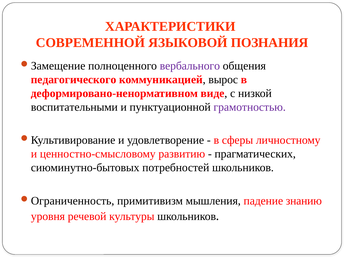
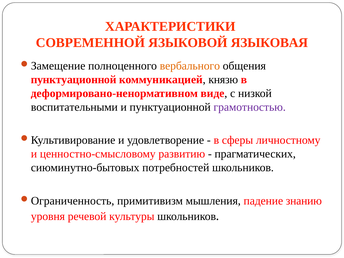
ПОЗНАНИЯ: ПОЗНАНИЯ -> ЯЗЫКОВАЯ
вербального colour: purple -> orange
педагогического at (74, 80): педагогического -> пунктуационной
вырос: вырос -> князю
